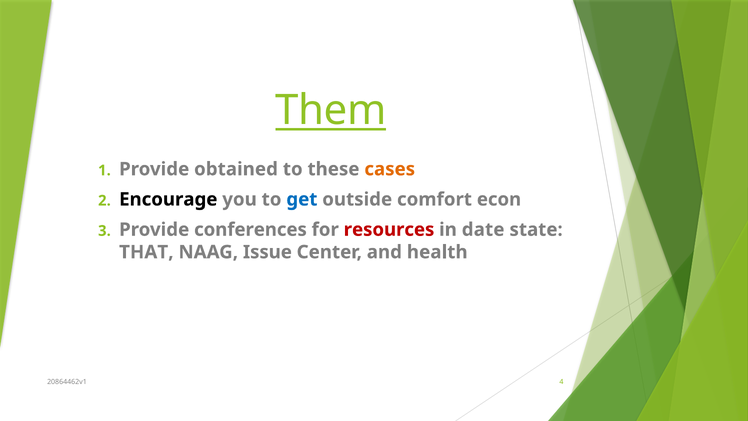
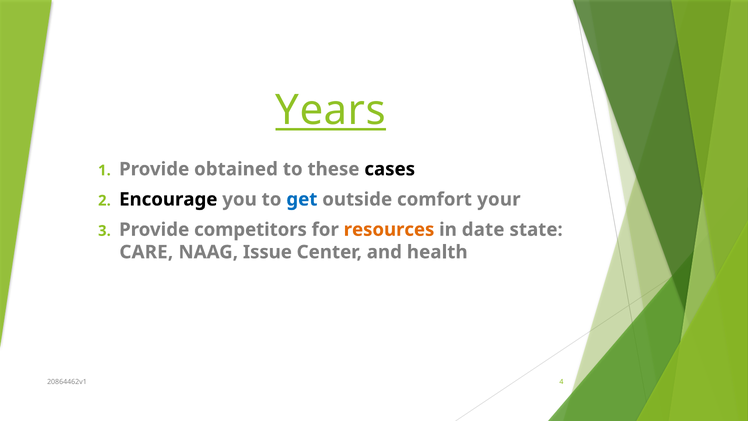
Them: Them -> Years
cases colour: orange -> black
econ: econ -> your
conferences: conferences -> competitors
resources colour: red -> orange
THAT: THAT -> CARE
